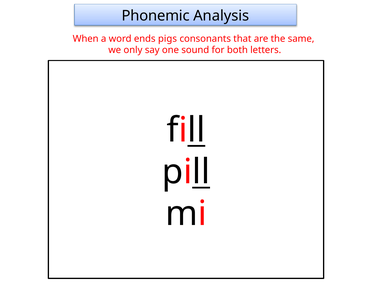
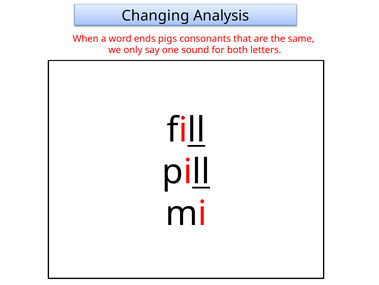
Phonemic: Phonemic -> Changing
